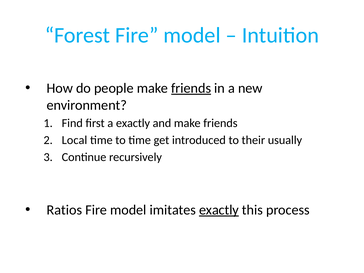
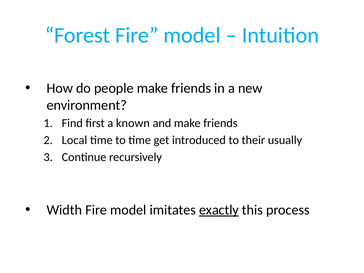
friends at (191, 88) underline: present -> none
a exactly: exactly -> known
Ratios: Ratios -> Width
